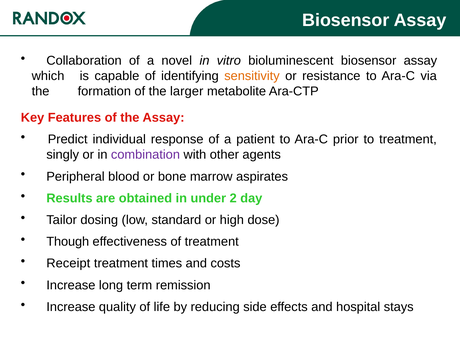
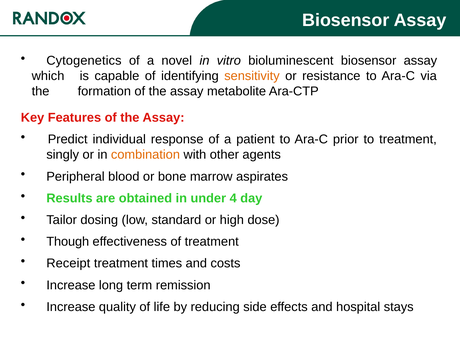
Collaboration: Collaboration -> Cytogenetics
formation of the larger: larger -> assay
combination colour: purple -> orange
2: 2 -> 4
